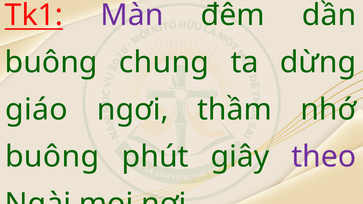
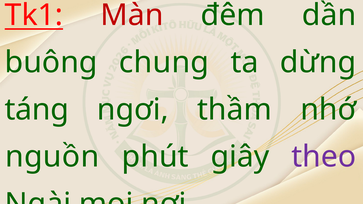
Màn colour: purple -> red
giáo: giáo -> táng
buông at (52, 157): buông -> nguồn
